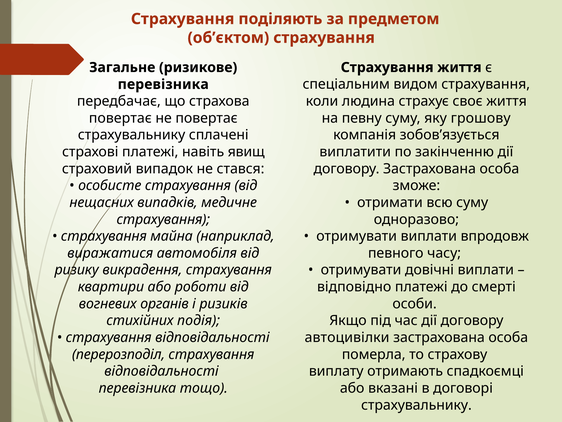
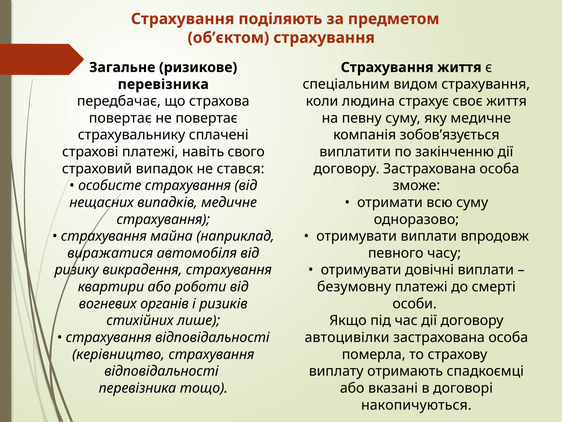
яку грошову: грошову -> медичне
явищ: явищ -> свого
відповідно: відповідно -> безумовну
подія: подія -> лише
перерозподіл: перерозподіл -> керівництво
страхувальнику at (416, 405): страхувальнику -> накопичуються
